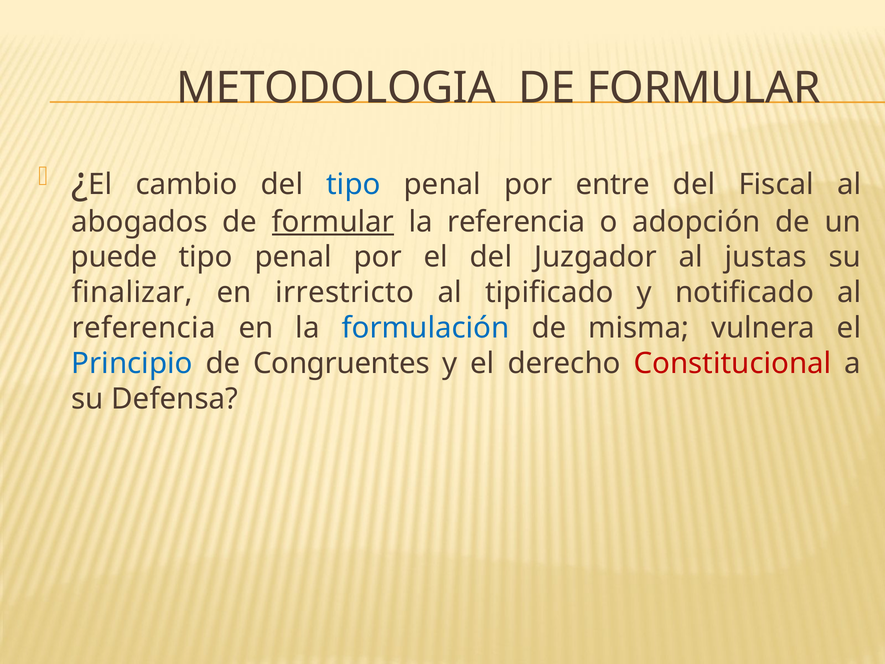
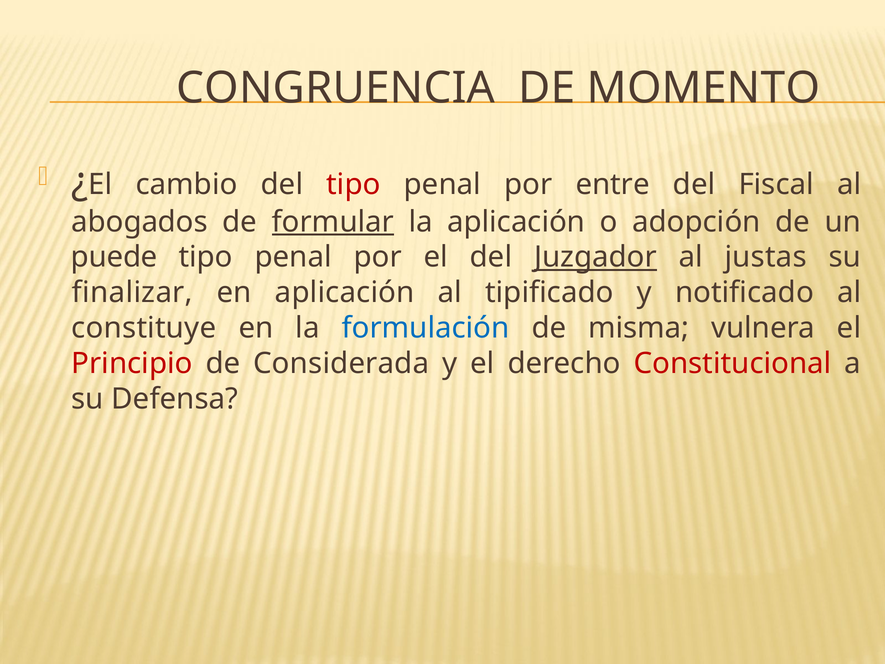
METODOLOGIA: METODOLOGIA -> CONGRUENCIA
FORMULAR at (704, 88): FORMULAR -> MOMENTO
tipo at (353, 184) colour: blue -> red
la referencia: referencia -> aplicación
Juzgador underline: none -> present
en irrestricto: irrestricto -> aplicación
referencia at (144, 328): referencia -> constituye
Principio colour: blue -> red
Congruentes: Congruentes -> Considerada
